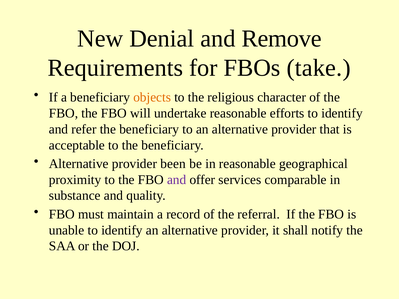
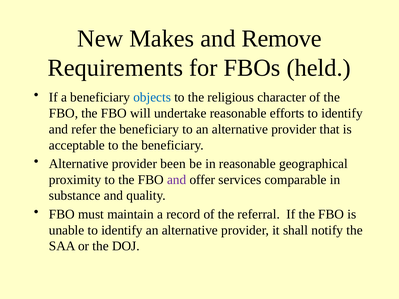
Denial: Denial -> Makes
take: take -> held
objects colour: orange -> blue
